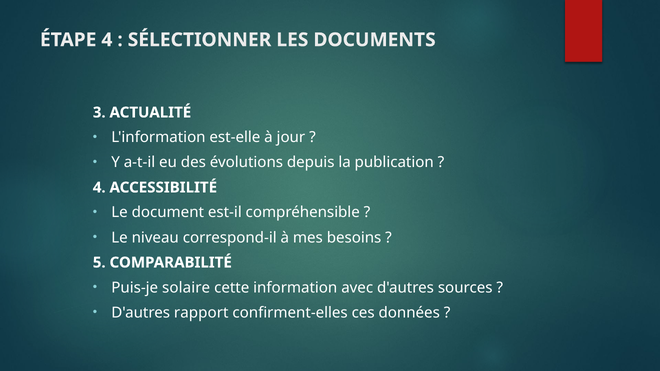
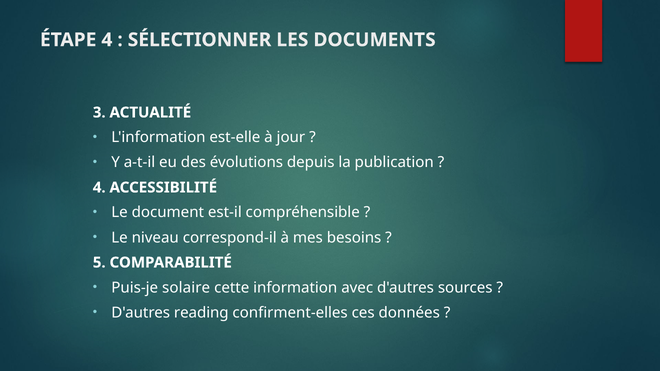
rapport: rapport -> reading
